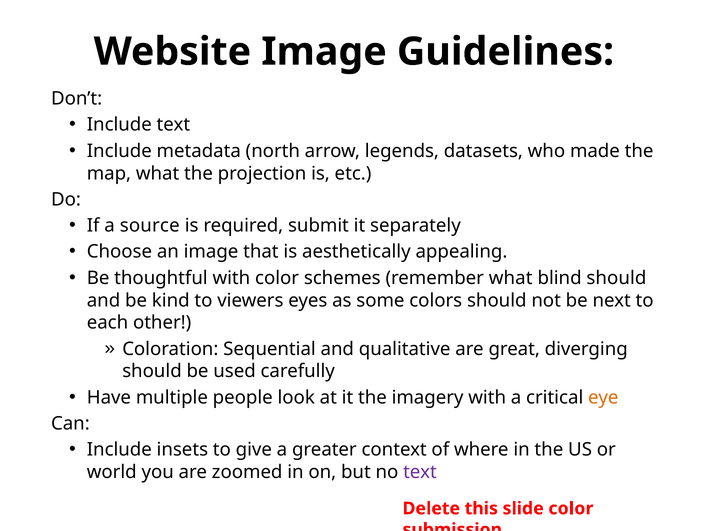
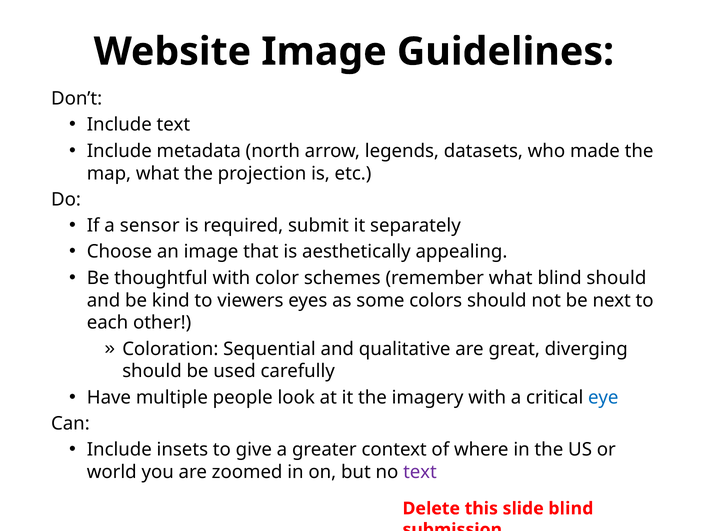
source: source -> sensor
eye colour: orange -> blue
slide color: color -> blind
